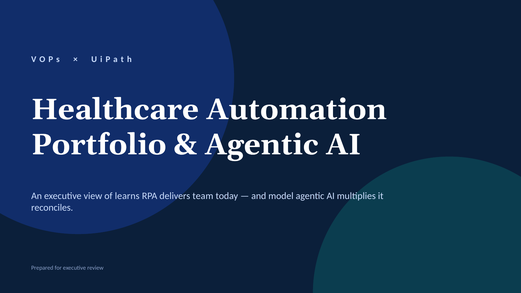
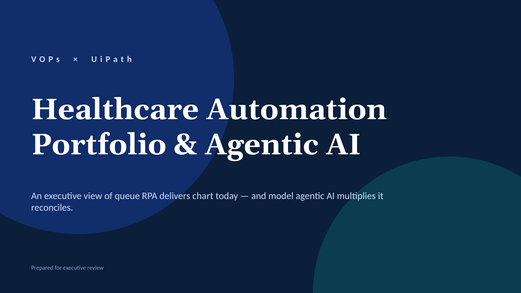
learns: learns -> queue
team: team -> chart
